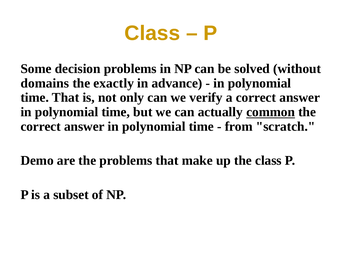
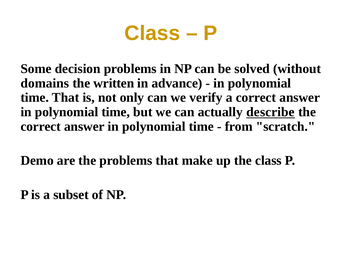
exactly: exactly -> written
common: common -> describe
